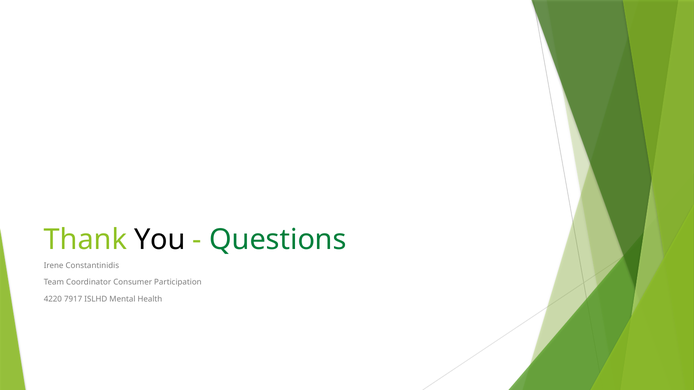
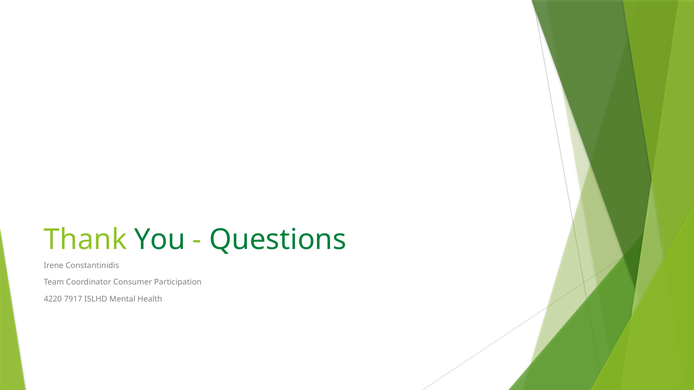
You colour: black -> green
